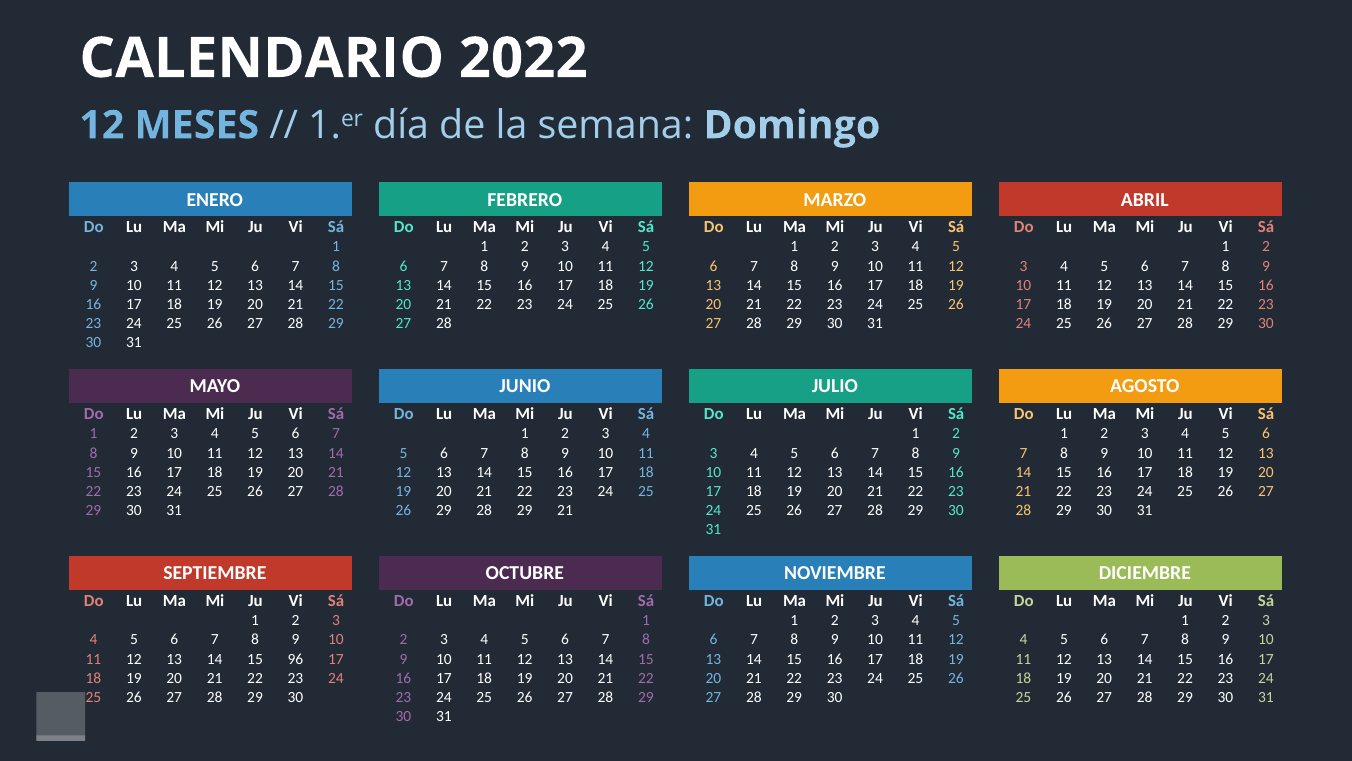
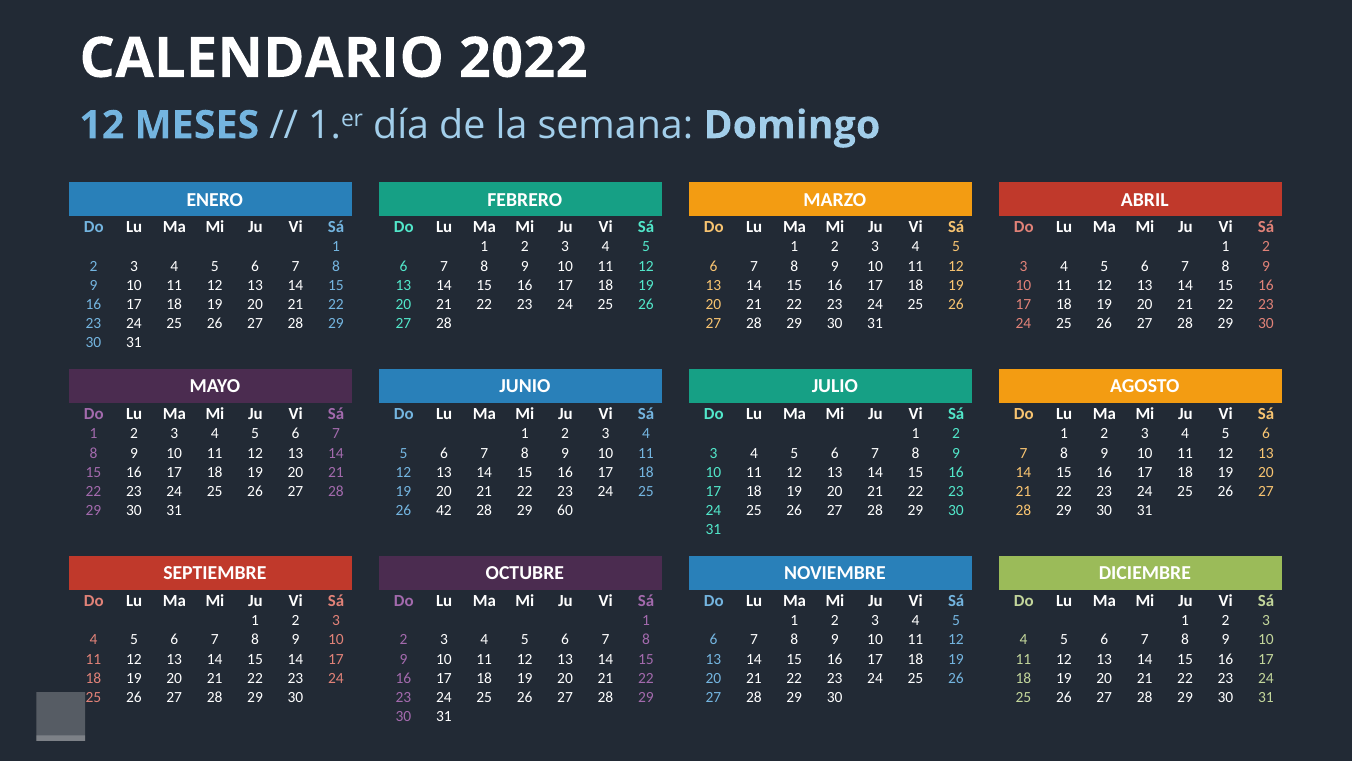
26 29: 29 -> 42
29 21: 21 -> 60
15 96: 96 -> 14
